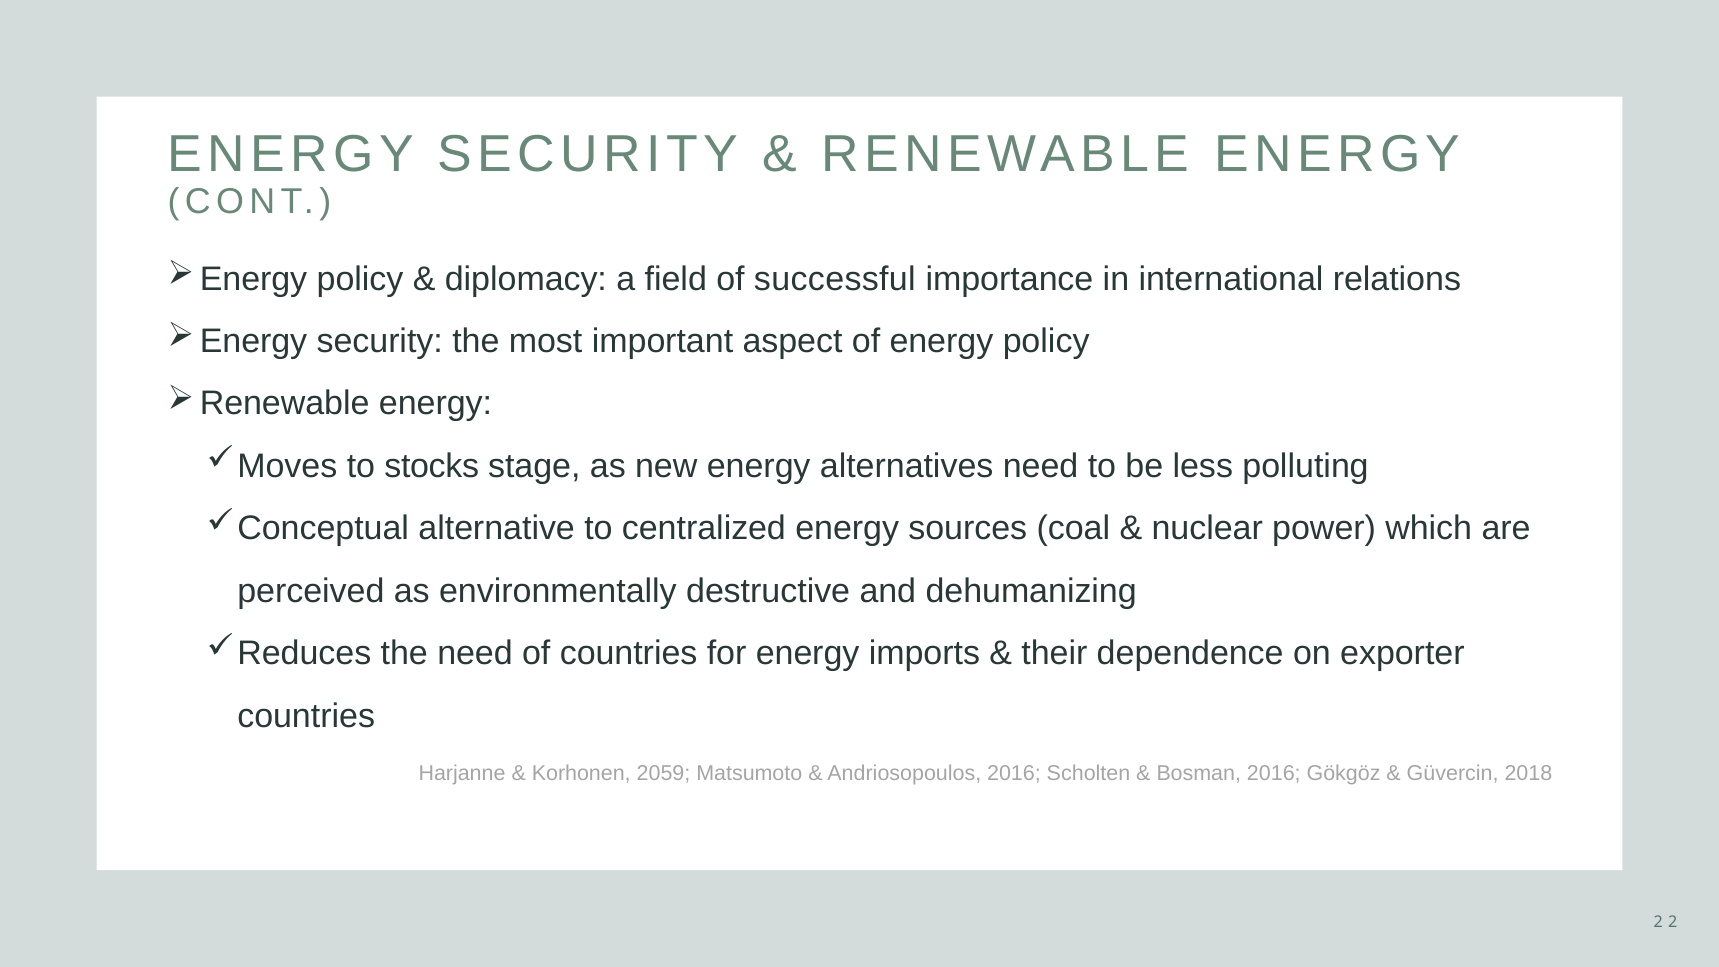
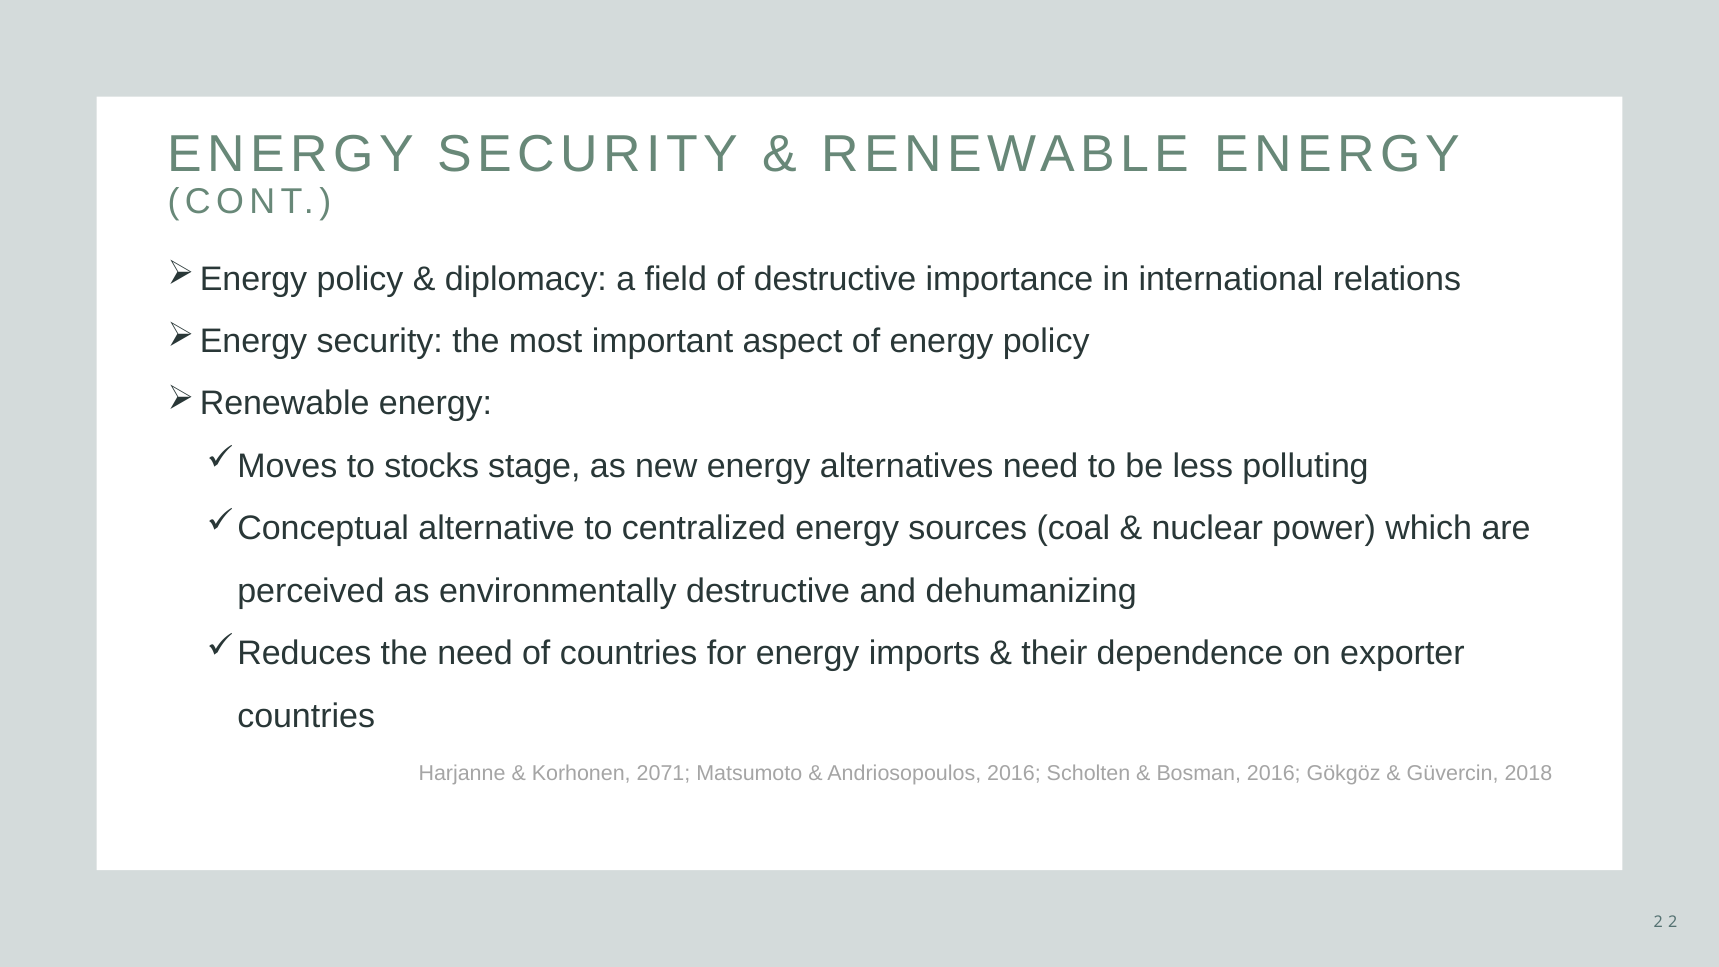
of successful: successful -> destructive
2059: 2059 -> 2071
